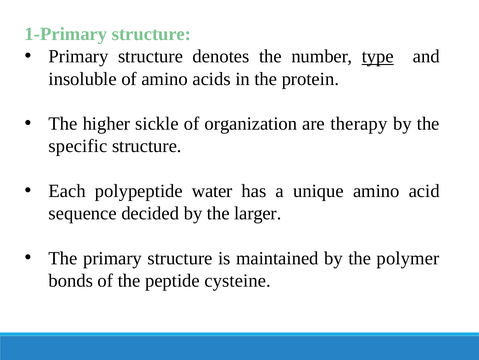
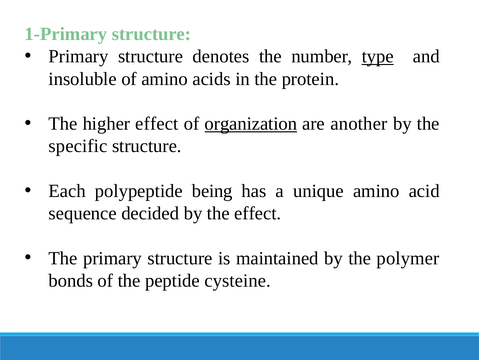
higher sickle: sickle -> effect
organization underline: none -> present
therapy: therapy -> another
water: water -> being
the larger: larger -> effect
